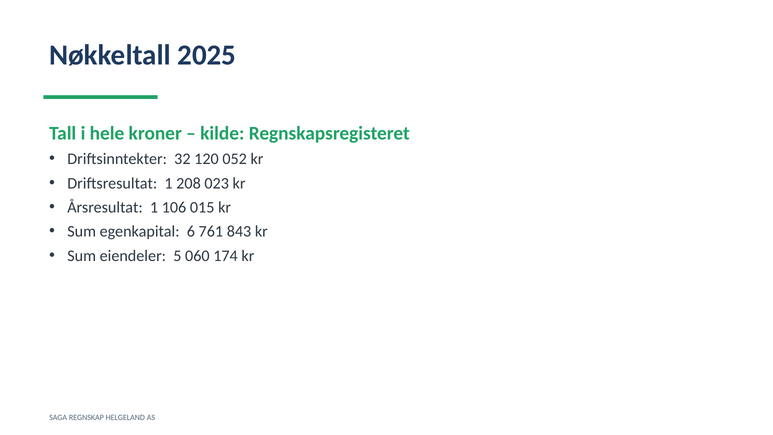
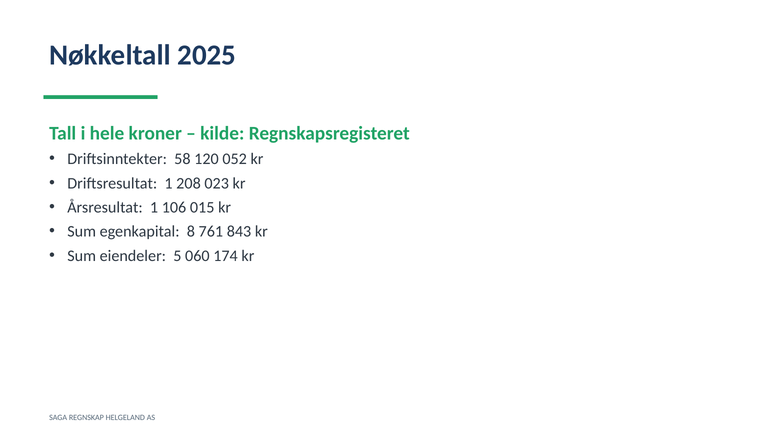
32: 32 -> 58
6: 6 -> 8
